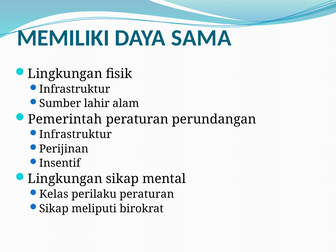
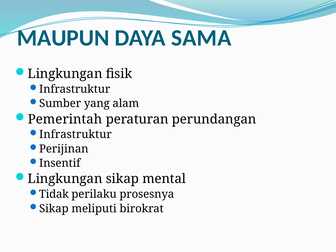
MEMILIKI: MEMILIKI -> MAUPUN
lahir: lahir -> yang
Kelas: Kelas -> Tidak
perilaku peraturan: peraturan -> prosesnya
